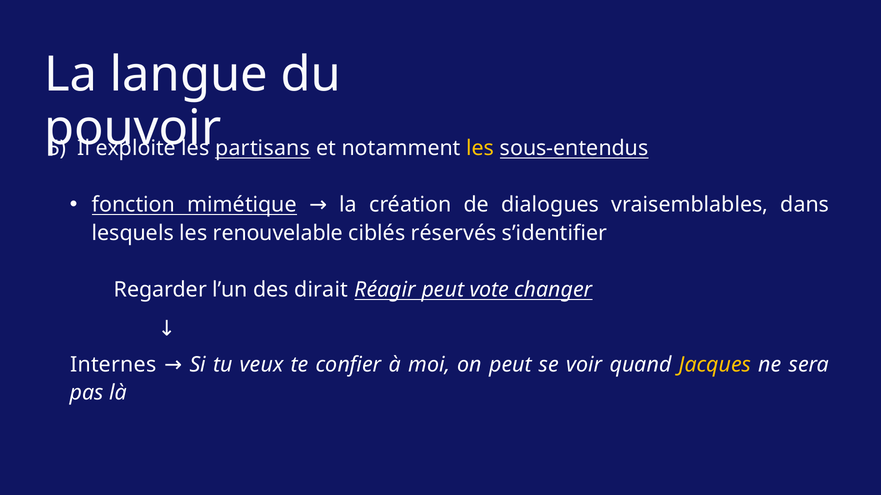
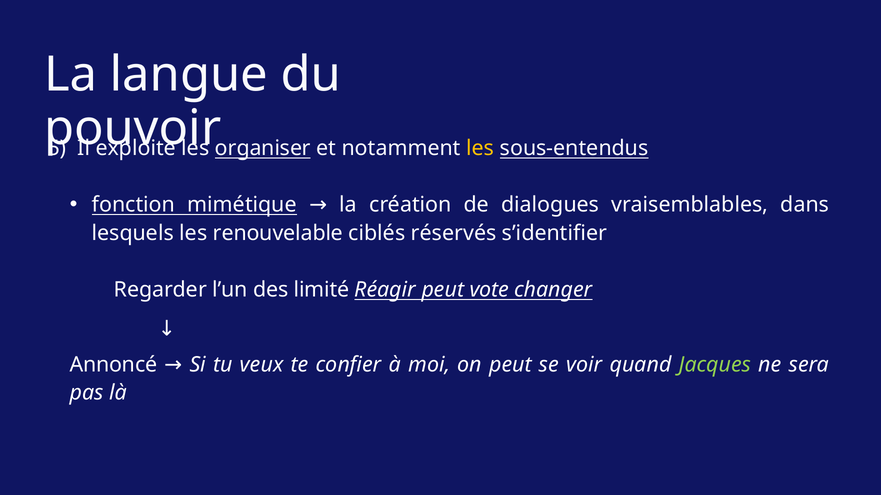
partisans: partisans -> organiser
dirait: dirait -> limité
Internes: Internes -> Annoncé
Jacques colour: yellow -> light green
